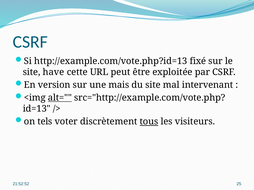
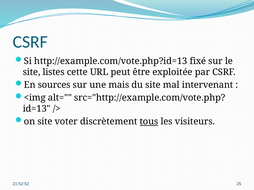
have: have -> listes
version: version -> sources
alt= underline: present -> none
on tels: tels -> site
